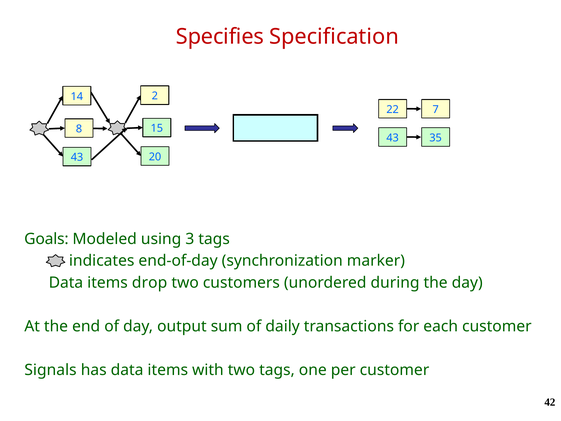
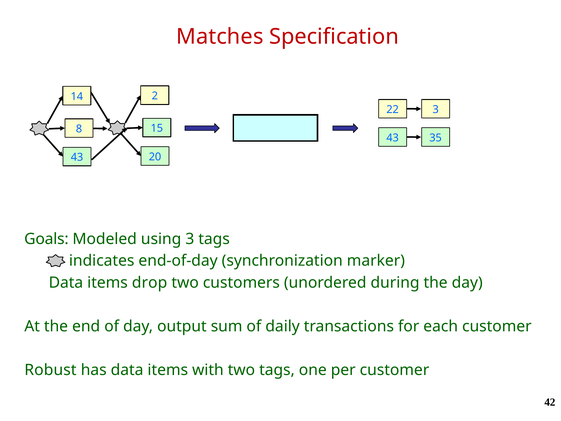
Specifies: Specifies -> Matches
22 7: 7 -> 3
Signals: Signals -> Robust
